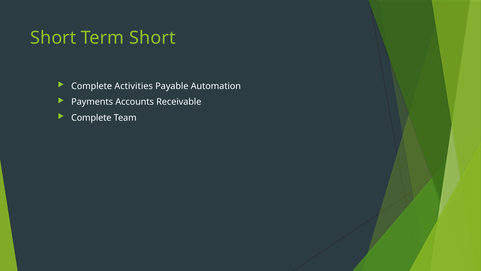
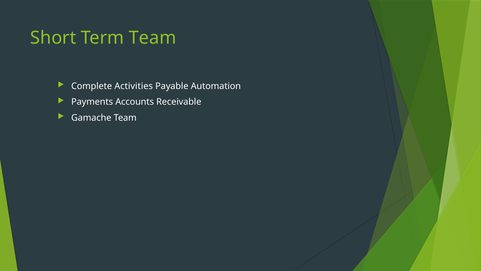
Term Short: Short -> Team
Complete at (91, 118): Complete -> Gamache
